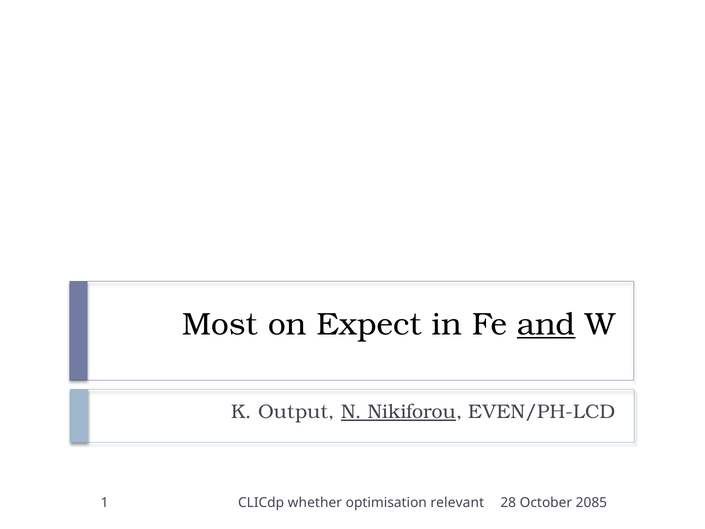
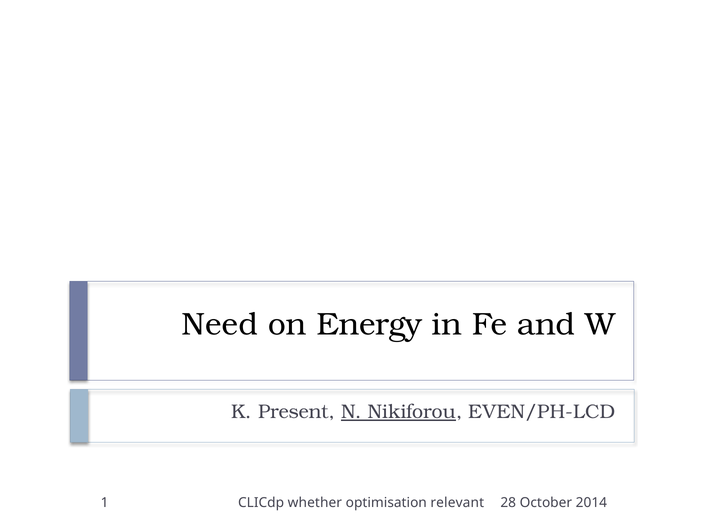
Most: Most -> Need
Expect: Expect -> Energy
and underline: present -> none
Output: Output -> Present
2085: 2085 -> 2014
